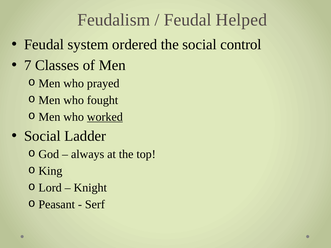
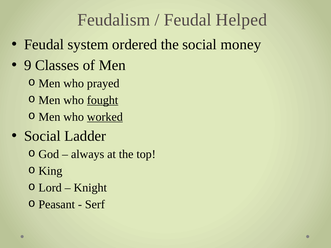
control: control -> money
7: 7 -> 9
fought underline: none -> present
